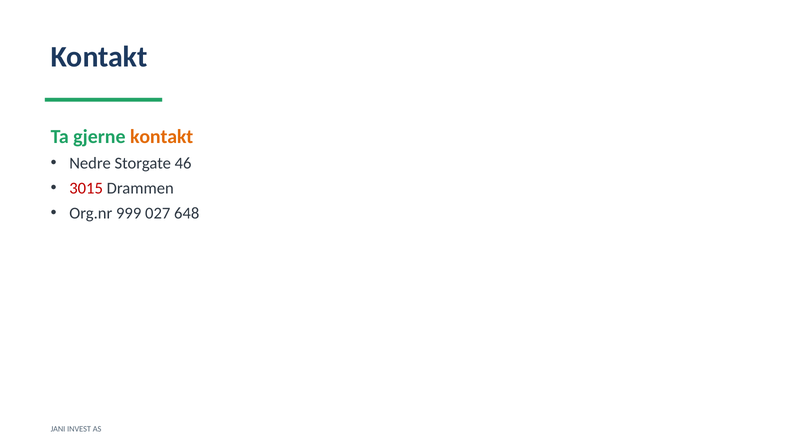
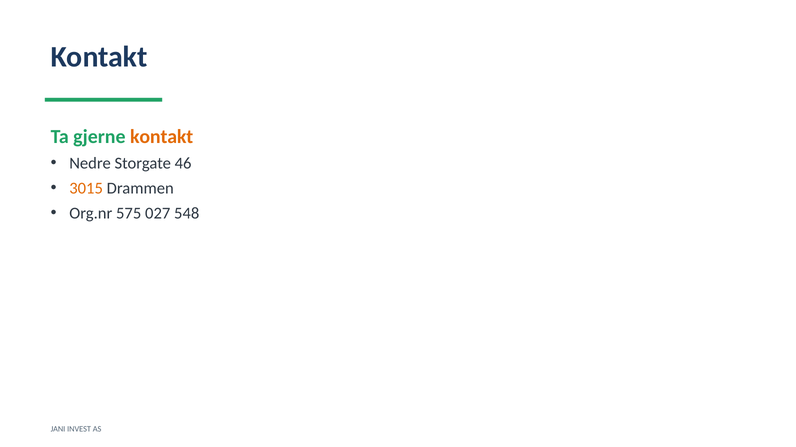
3015 colour: red -> orange
999: 999 -> 575
648: 648 -> 548
